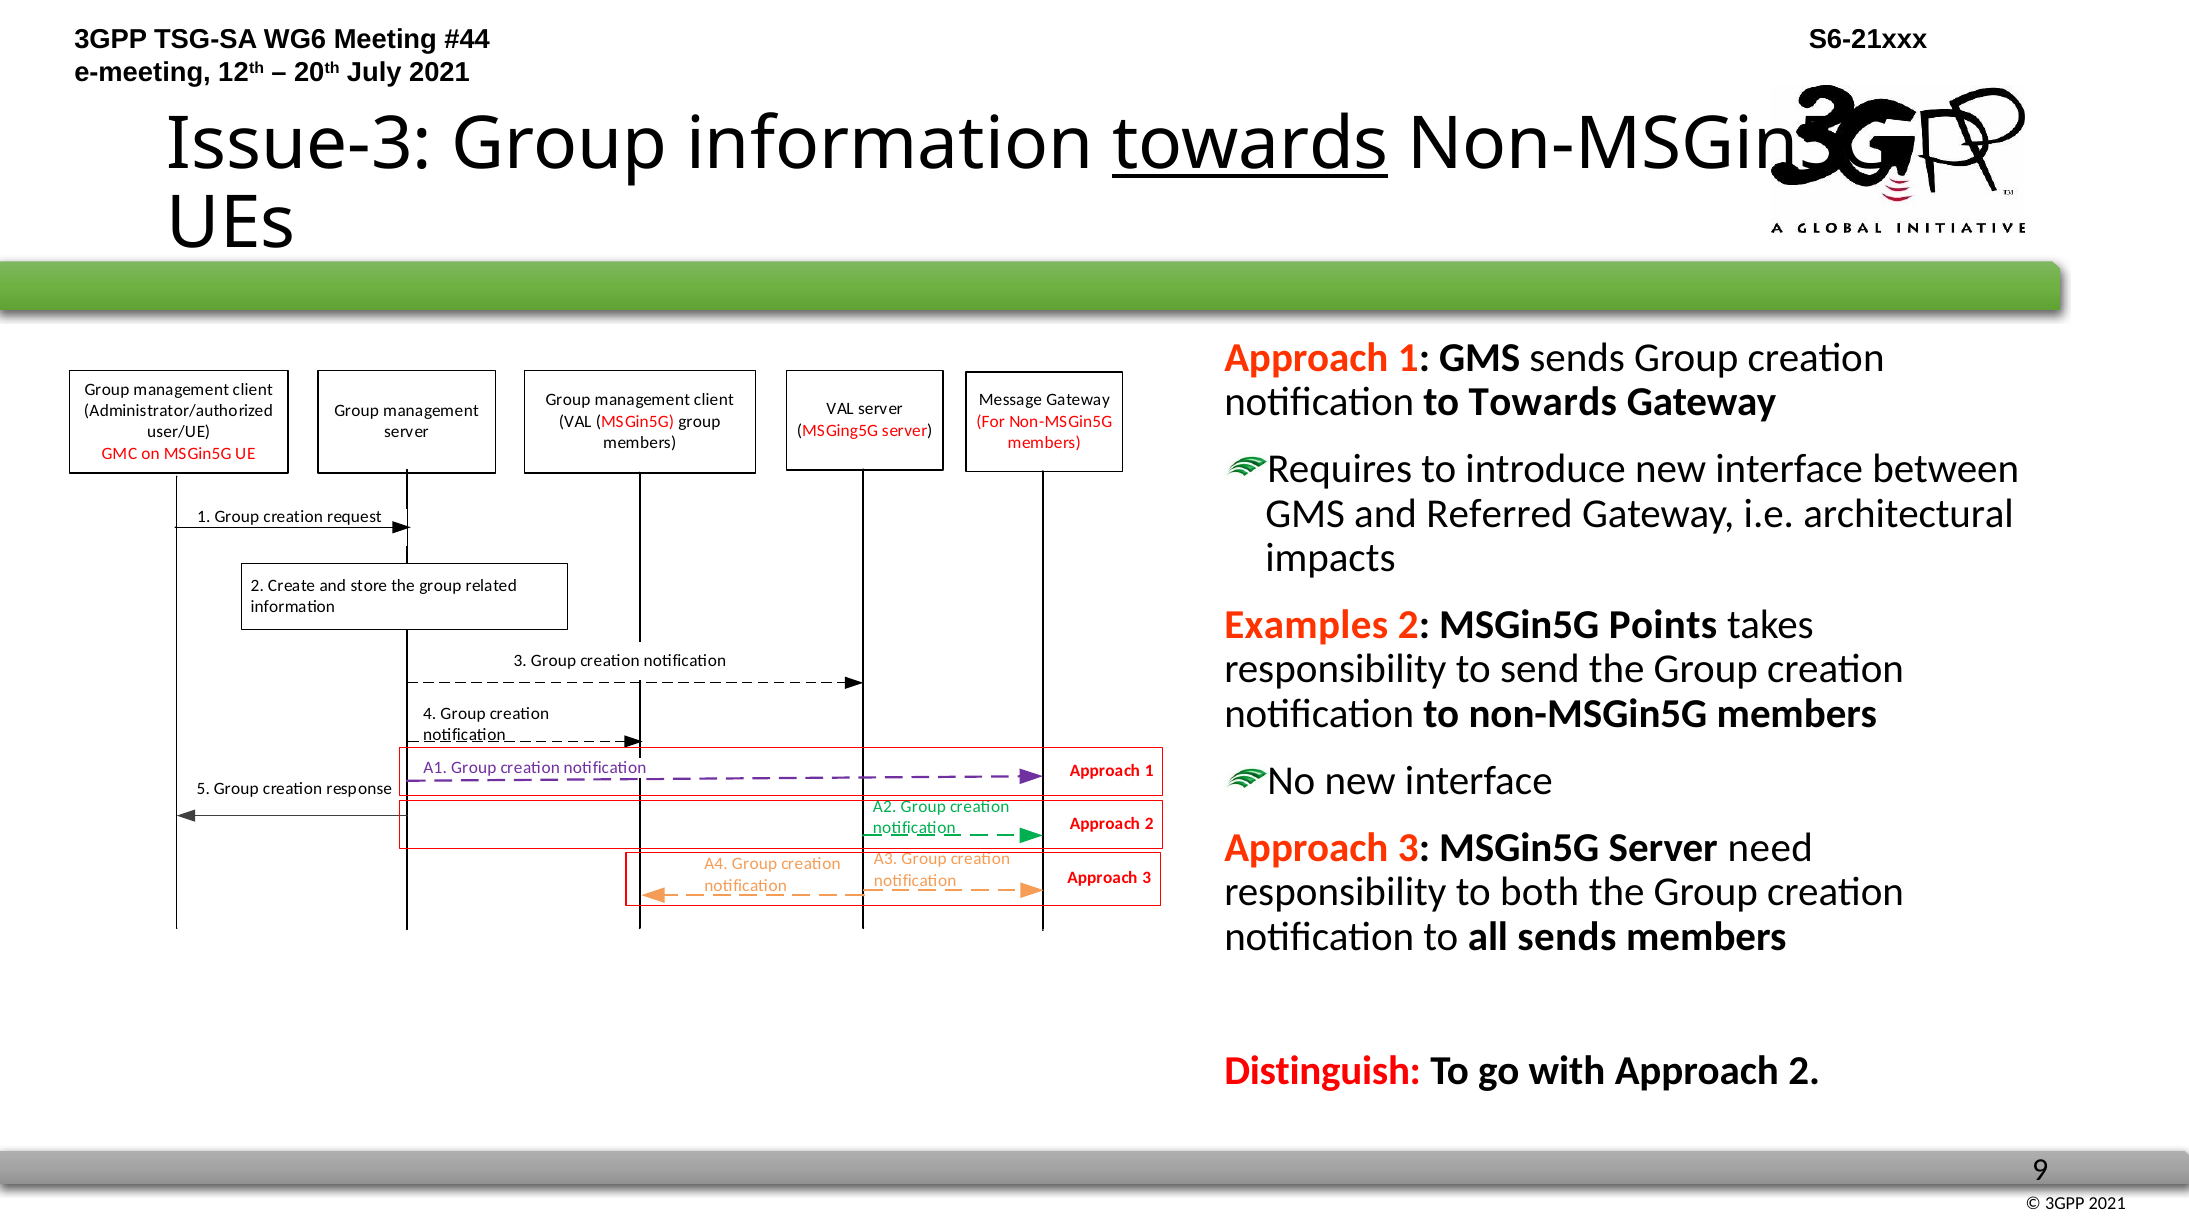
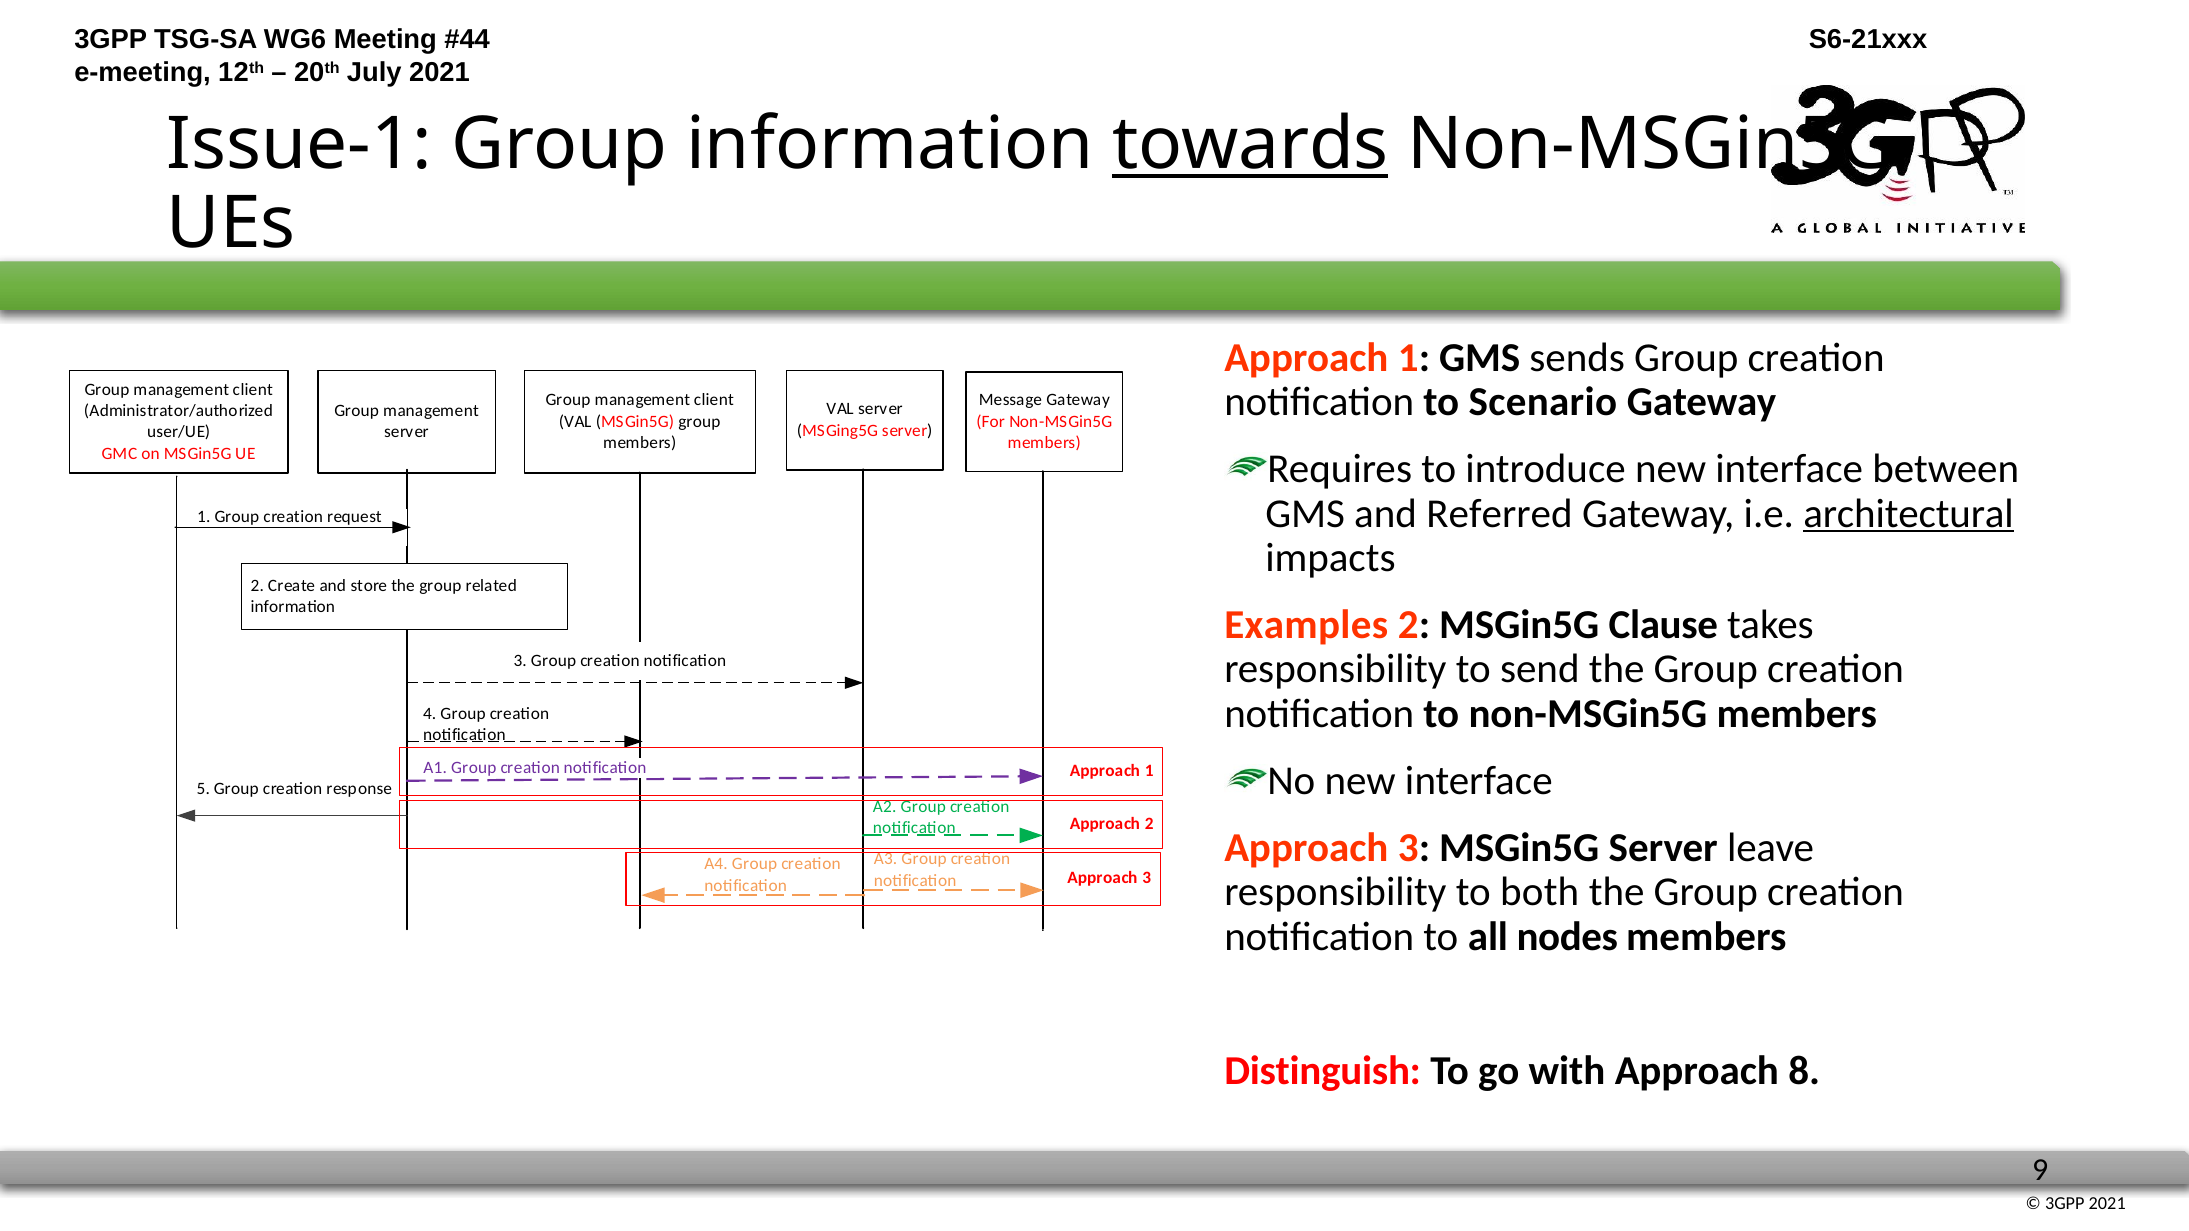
Issue-3: Issue-3 -> Issue-1
to Towards: Towards -> Scenario
architectural underline: none -> present
Points: Points -> Clause
need: need -> leave
all sends: sends -> nodes
with Approach 2: 2 -> 8
